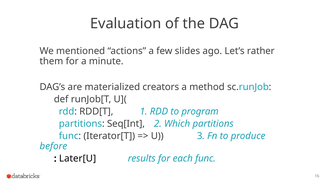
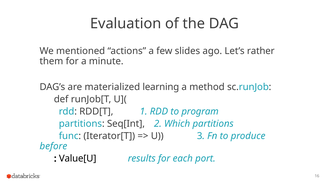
creators: creators -> learning
Later[U: Later[U -> Value[U
each func: func -> port
